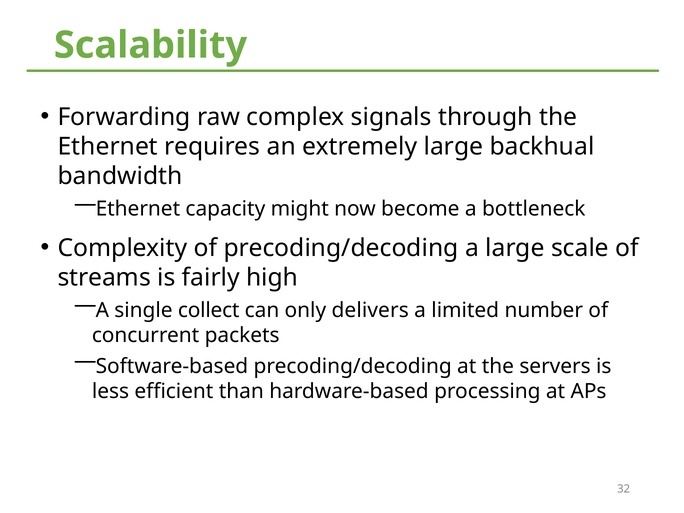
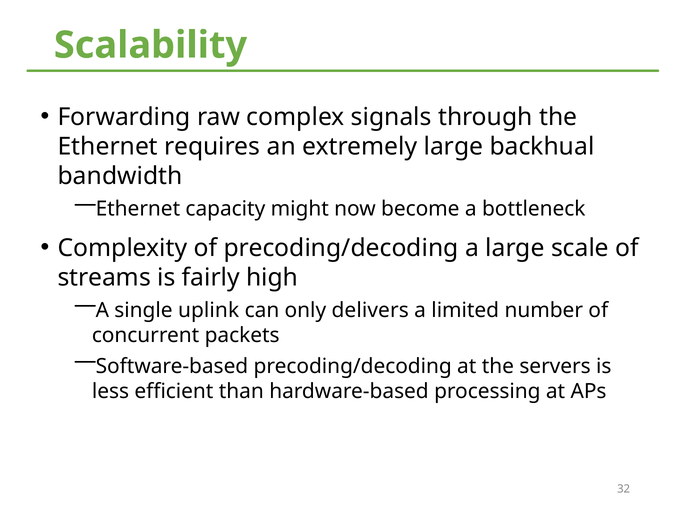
collect: collect -> uplink
